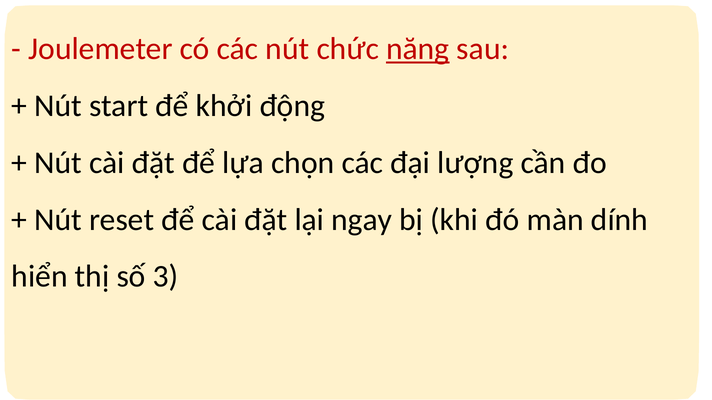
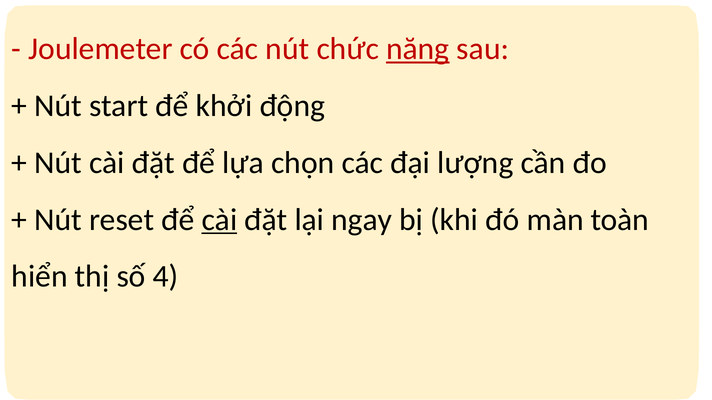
cài at (219, 220) underline: none -> present
dính: dính -> toàn
3: 3 -> 4
